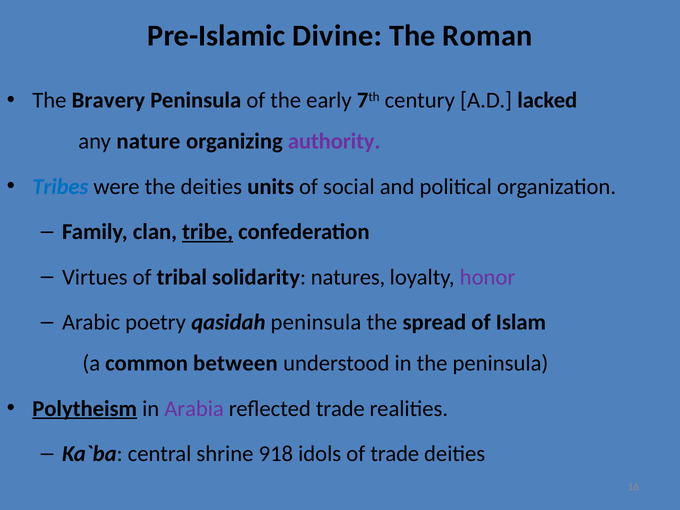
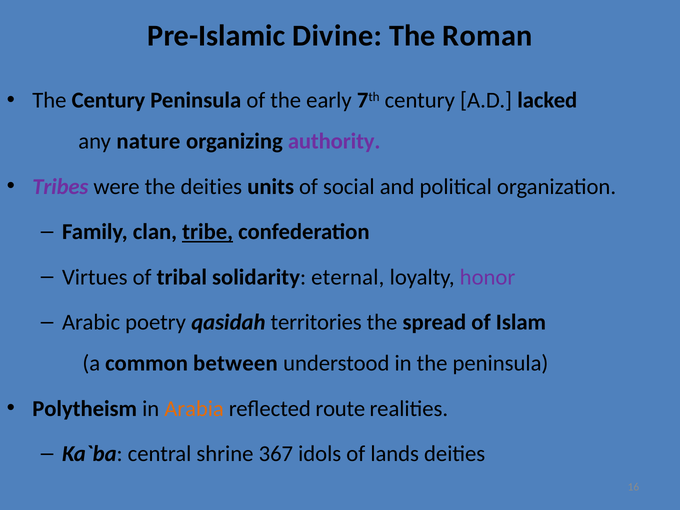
The Bravery: Bravery -> Century
Tribes colour: blue -> purple
natures: natures -> eternal
qasidah peninsula: peninsula -> territories
Polytheism underline: present -> none
Arabia colour: purple -> orange
reflected trade: trade -> route
918: 918 -> 367
of trade: trade -> lands
